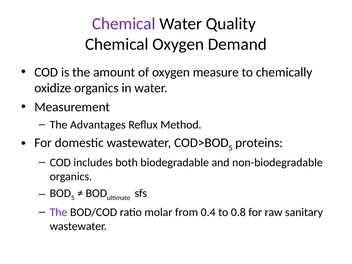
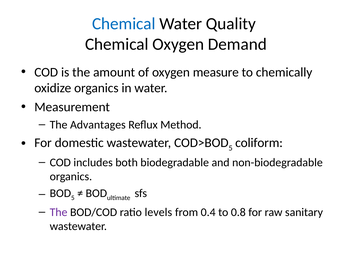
Chemical at (124, 24) colour: purple -> blue
proteins: proteins -> coliform
molar: molar -> levels
